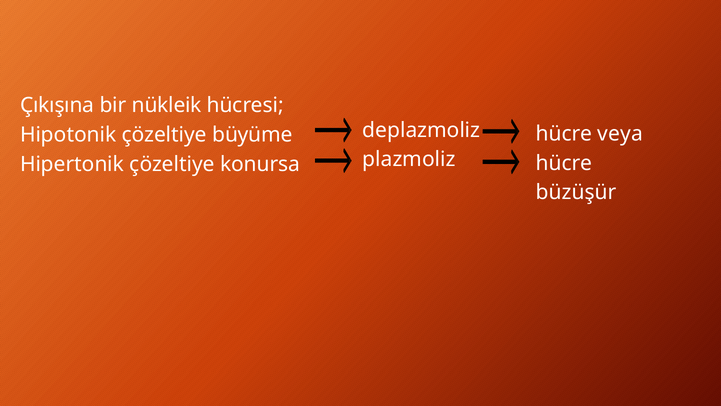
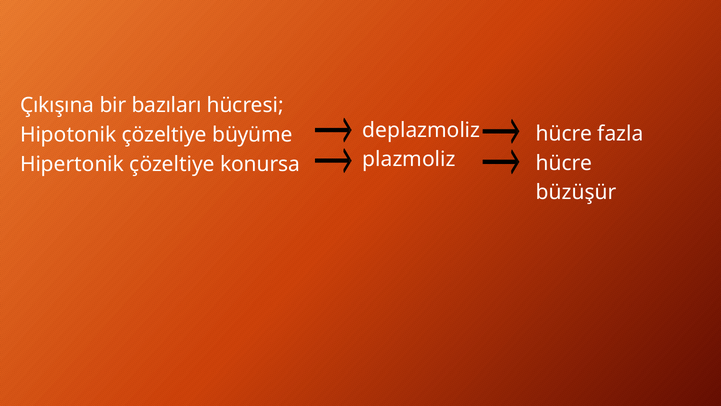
nükleik: nükleik -> bazıları
veya: veya -> fazla
